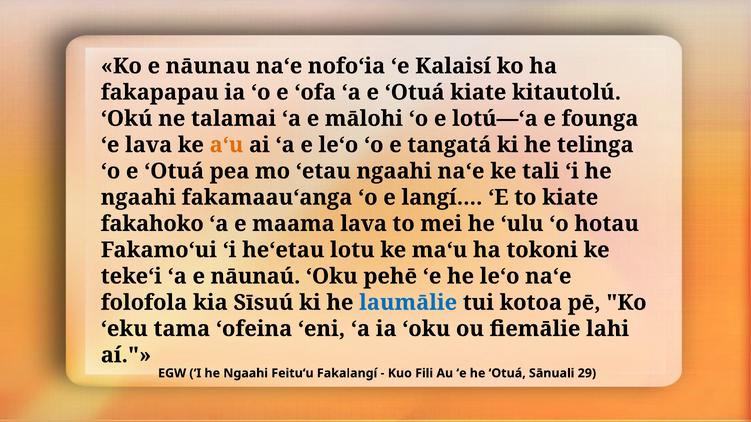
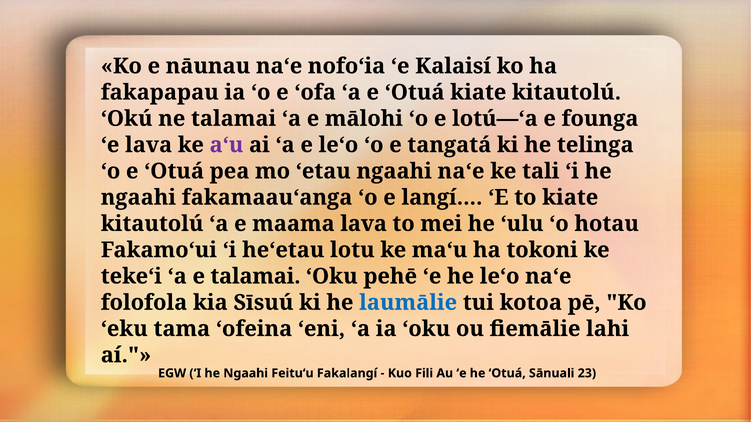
aʻu colour: orange -> purple
fakahoko at (152, 224): fakahoko -> kitautolú
e nāunaú: nāunaú -> talamai
29: 29 -> 23
